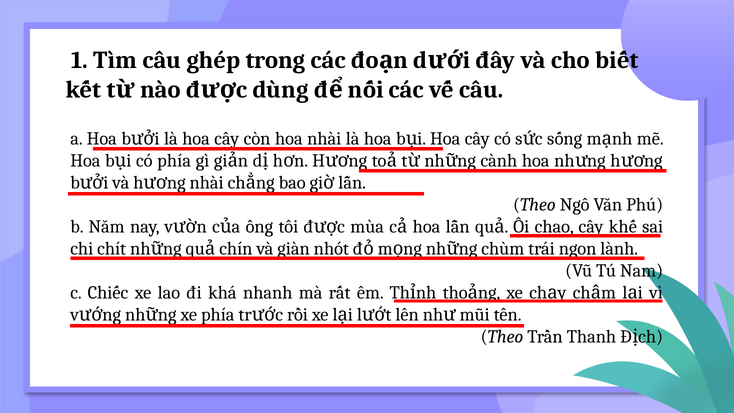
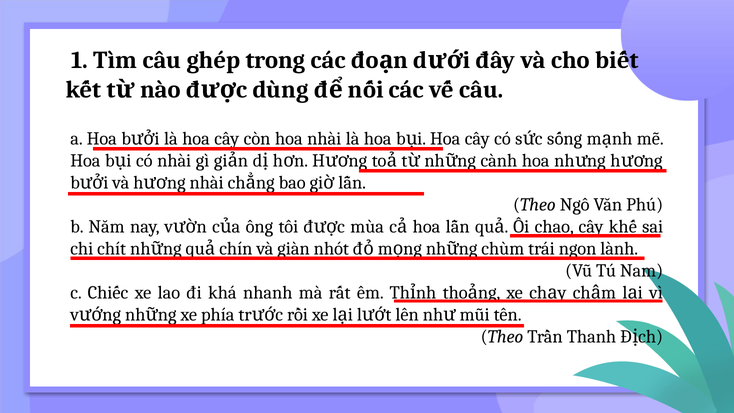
có phía: phía -> nhài
